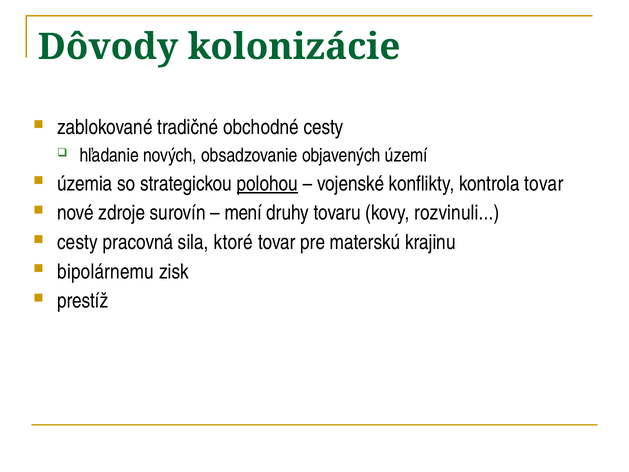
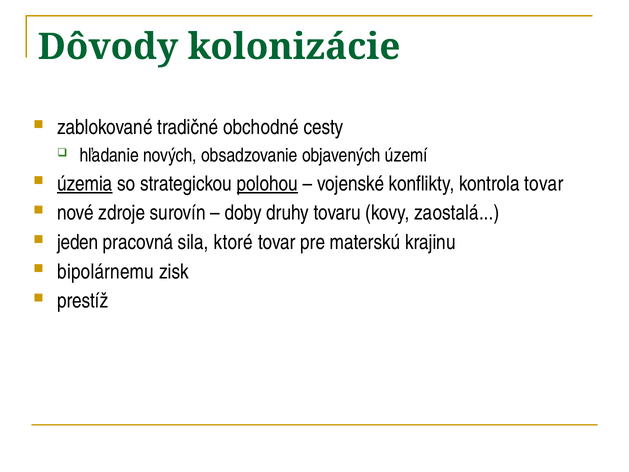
územia underline: none -> present
mení: mení -> doby
rozvinuli: rozvinuli -> zaostalá
cesty at (78, 242): cesty -> jeden
